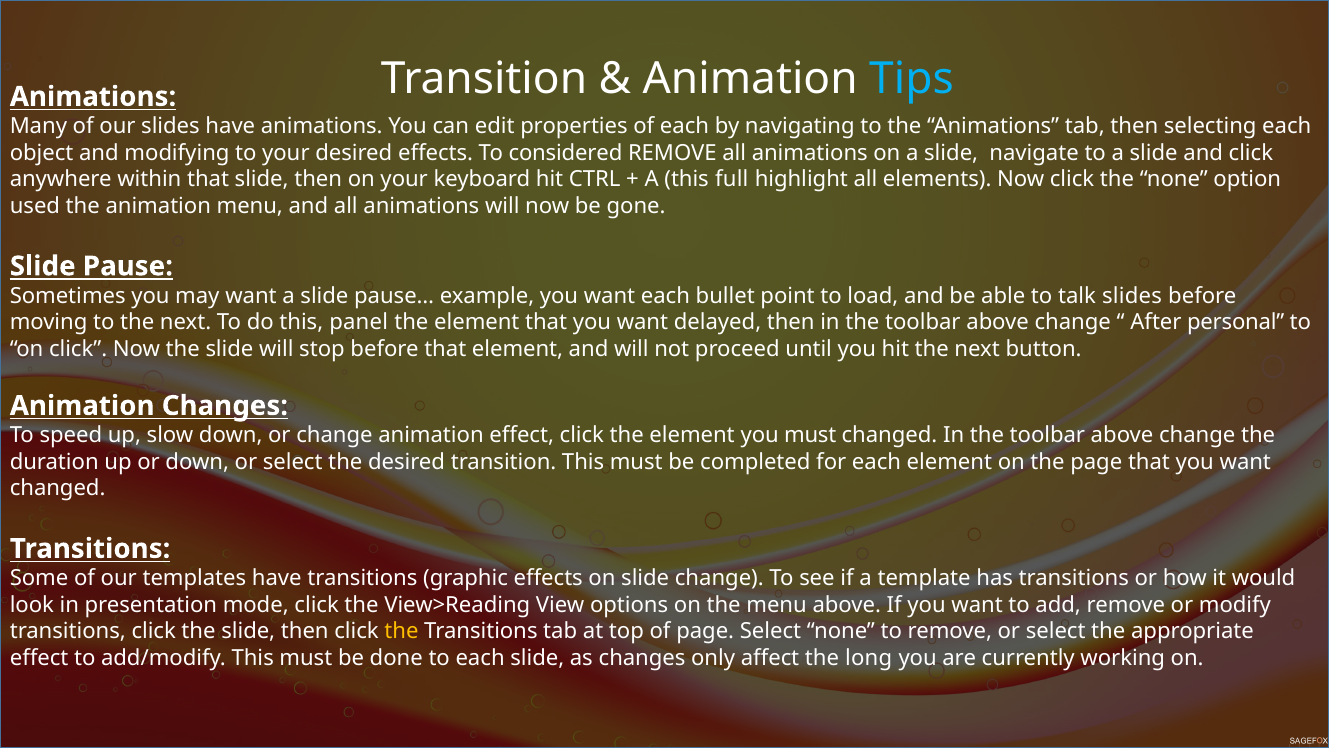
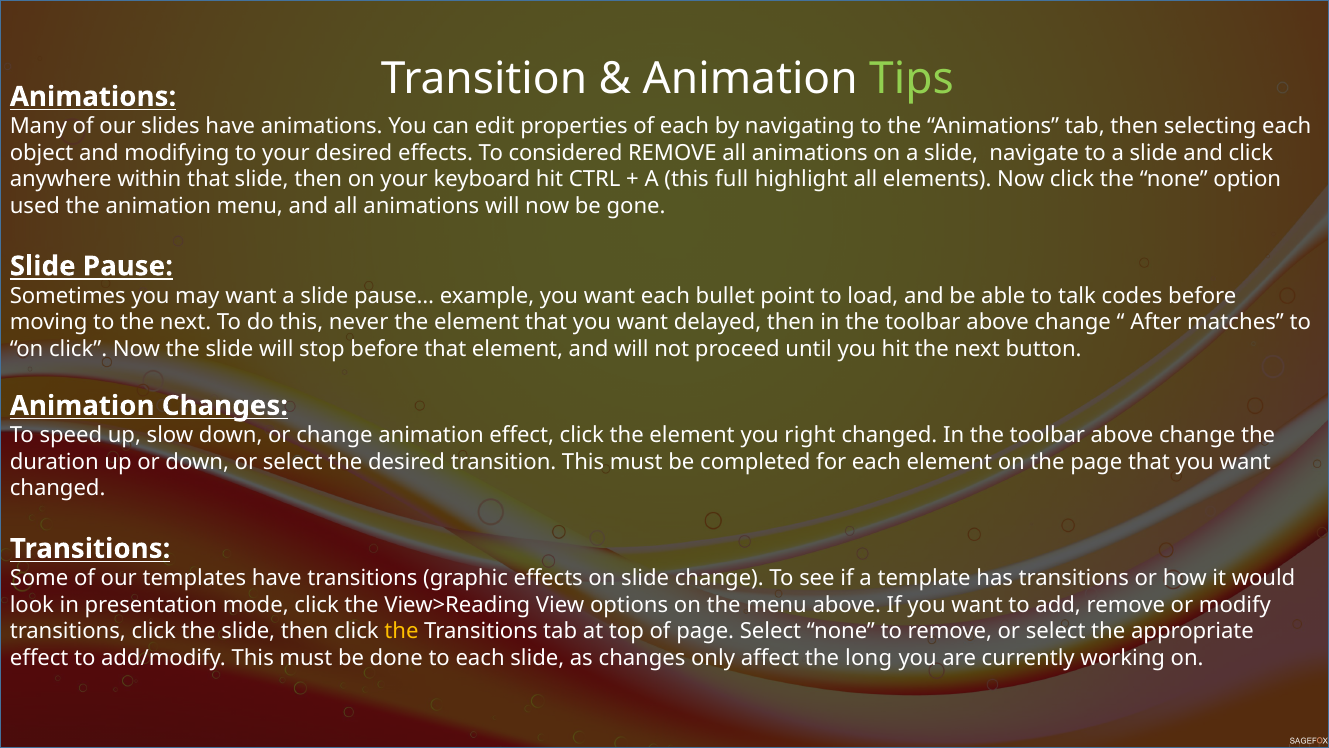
Tips colour: light blue -> light green
talk slides: slides -> codes
panel: panel -> never
personal: personal -> matches
you must: must -> right
